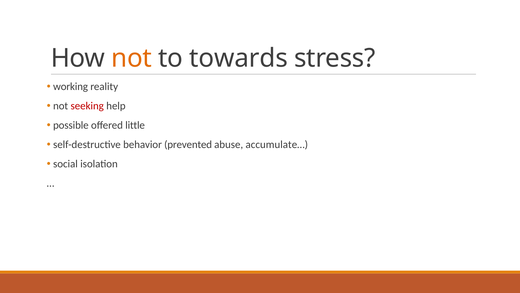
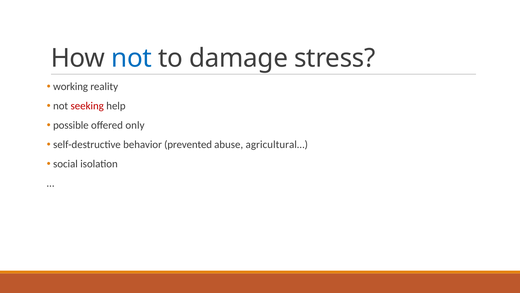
not at (132, 58) colour: orange -> blue
towards: towards -> damage
little: little -> only
accumulate…: accumulate… -> agricultural…
